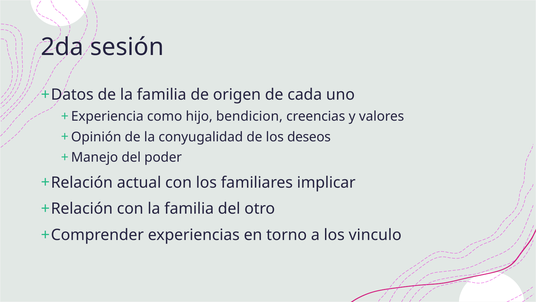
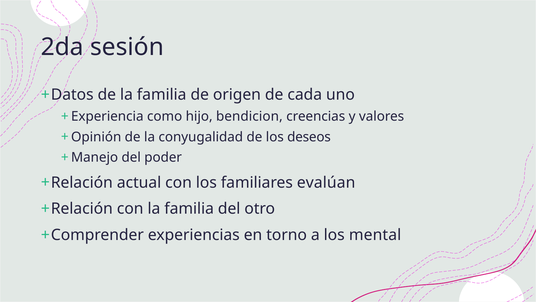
implicar: implicar -> evalúan
vinculo: vinculo -> mental
